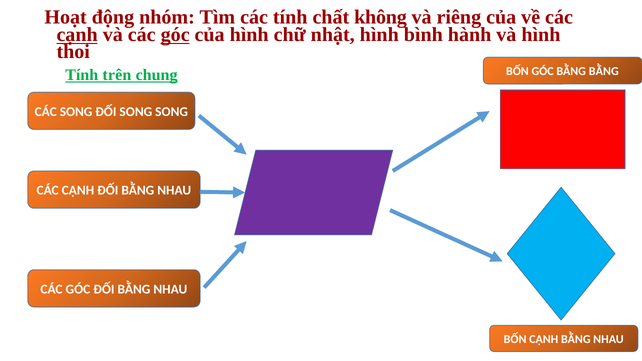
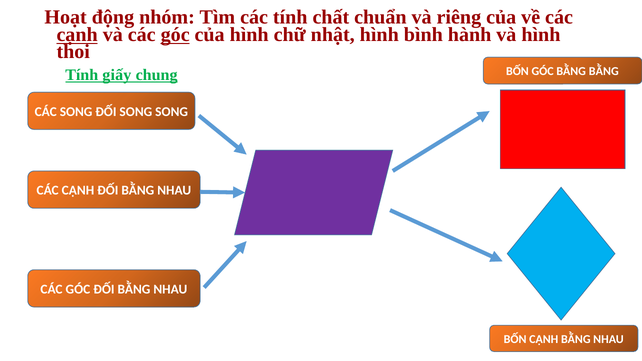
không: không -> chuẩn
trên: trên -> giấy
